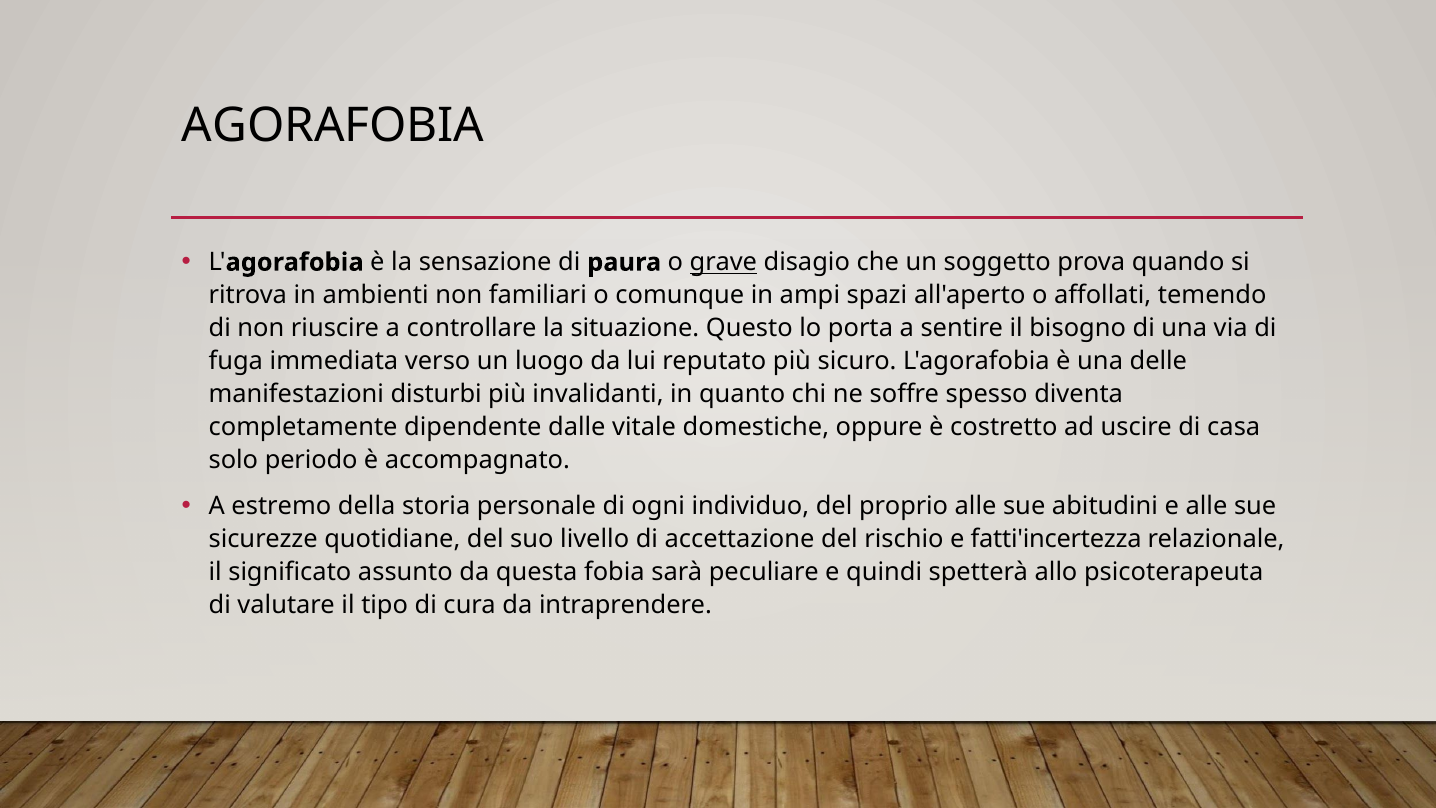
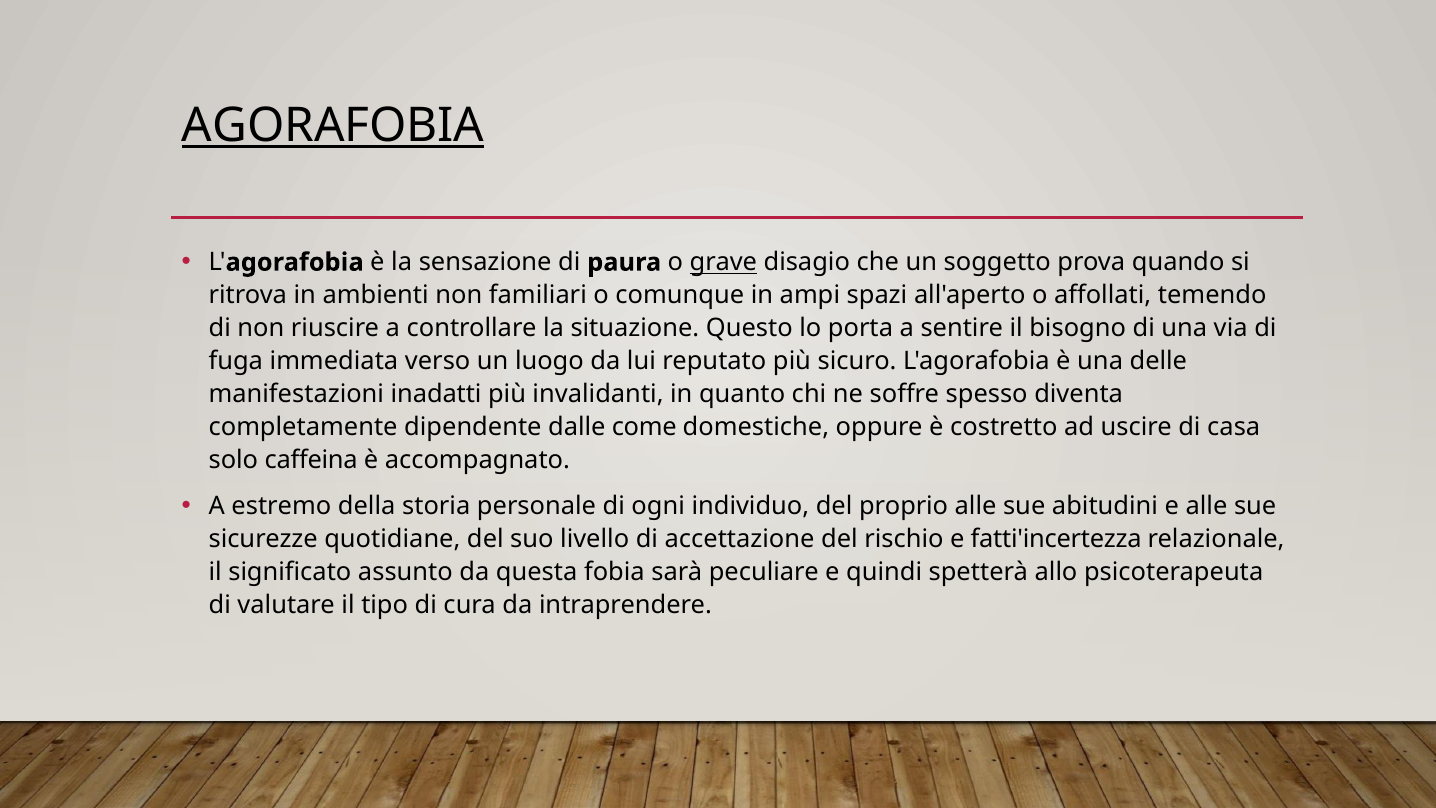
AGORAFOBIA underline: none -> present
disturbi: disturbi -> inadatti
vitale: vitale -> come
periodo: periodo -> caffeina
